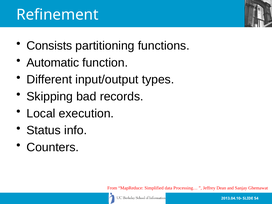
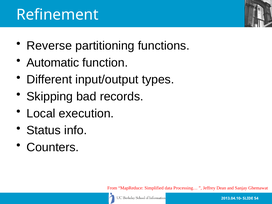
Consists: Consists -> Reverse
